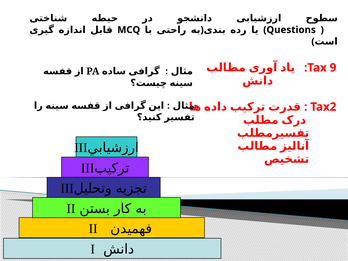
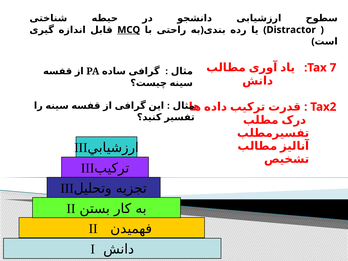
MCQ underline: none -> present
Questions: Questions -> Distractor
9: 9 -> 7
